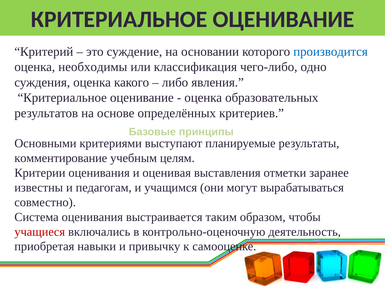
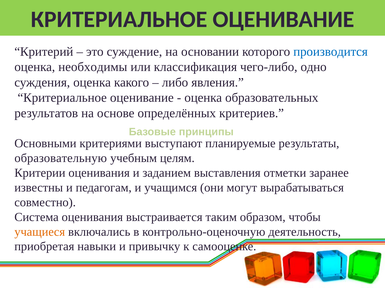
комментирование: комментирование -> образовательную
оценивая: оценивая -> заданием
учащиеся colour: red -> orange
